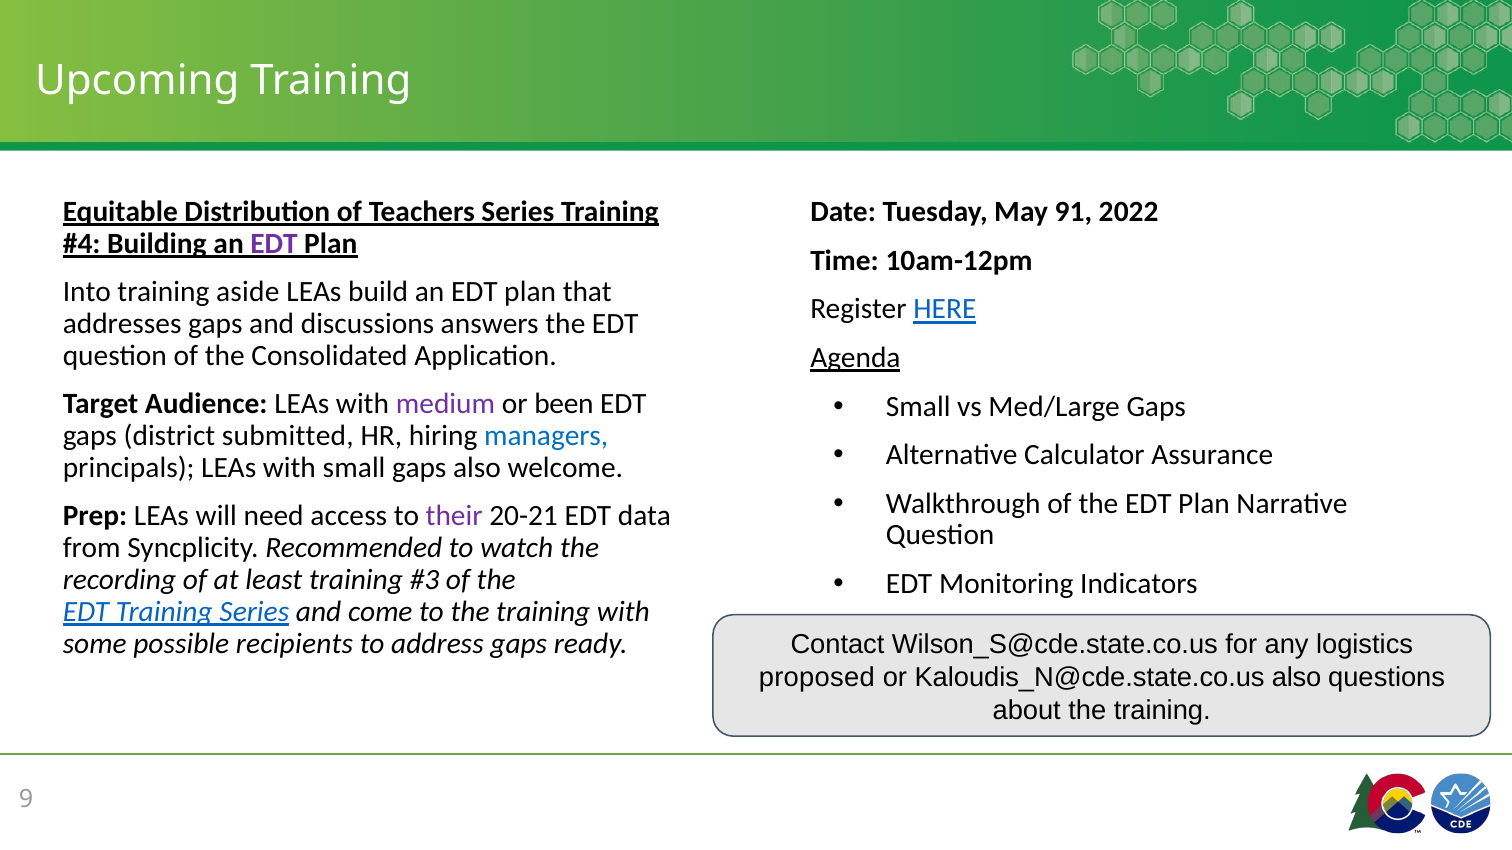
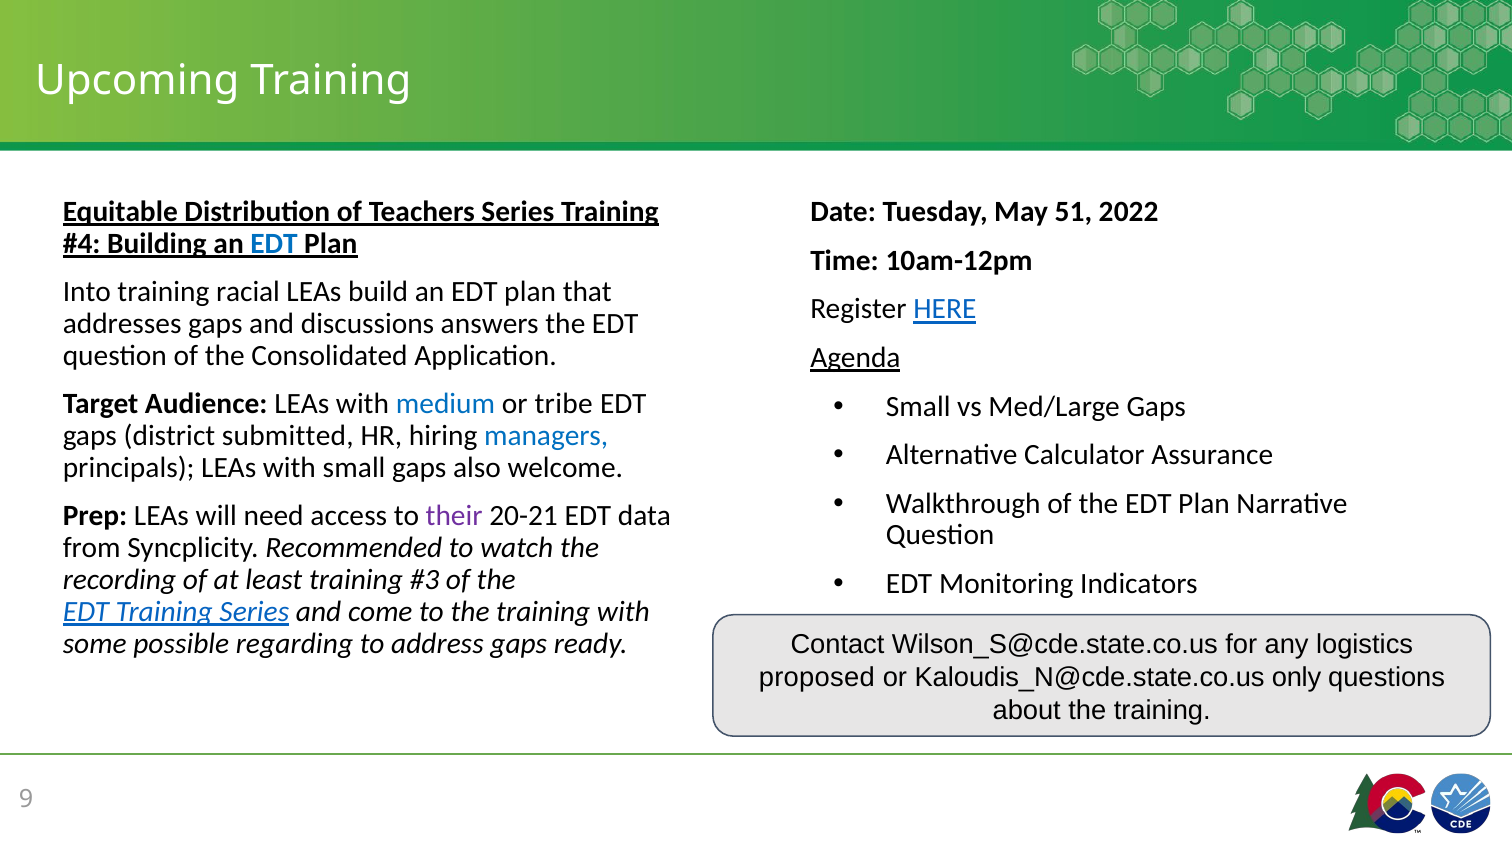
91: 91 -> 51
EDT at (274, 244) colour: purple -> blue
aside: aside -> racial
medium colour: purple -> blue
been: been -> tribe
recipients: recipients -> regarding
Kaloudis_N@cde.state.co.us also: also -> only
